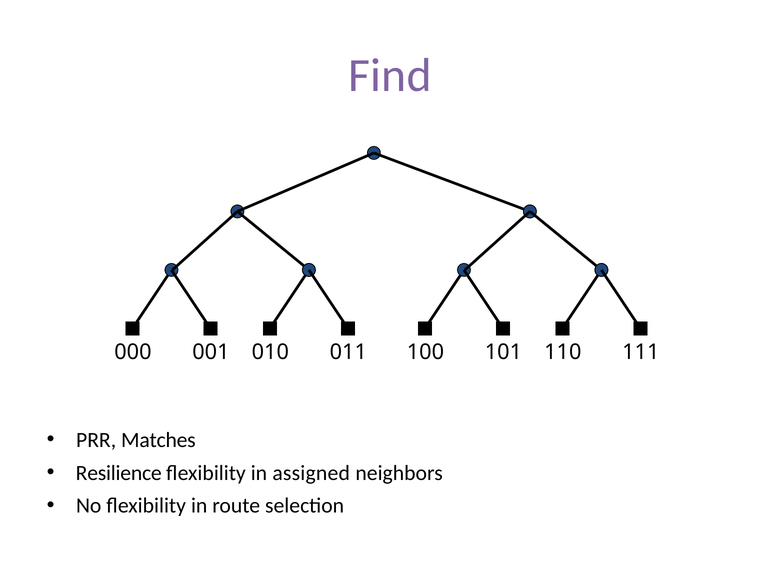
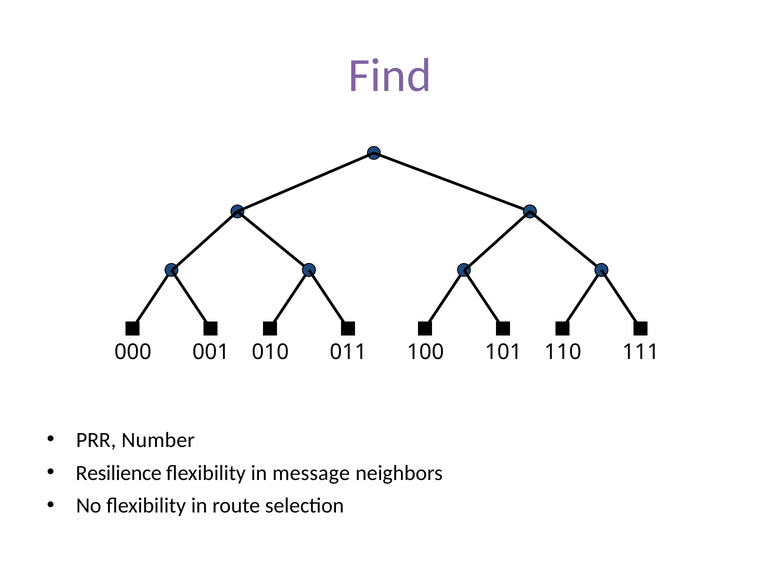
Matches: Matches -> Number
assigned: assigned -> message
